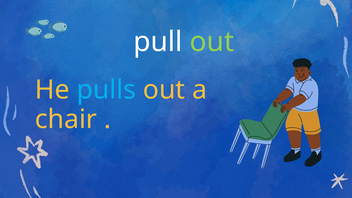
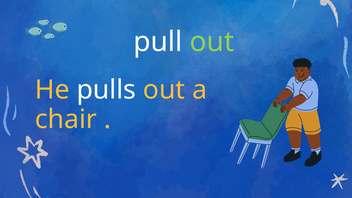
pulls colour: light blue -> white
